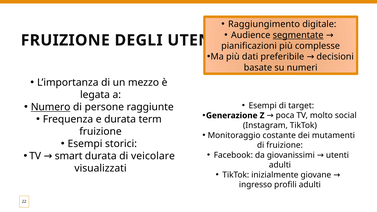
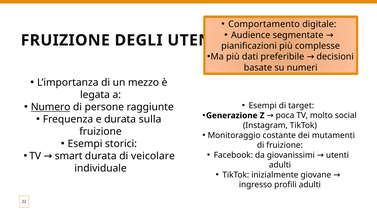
Raggiungimento: Raggiungimento -> Comportamento
segmentate underline: present -> none
term: term -> sulla
visualizzati: visualizzati -> individuale
